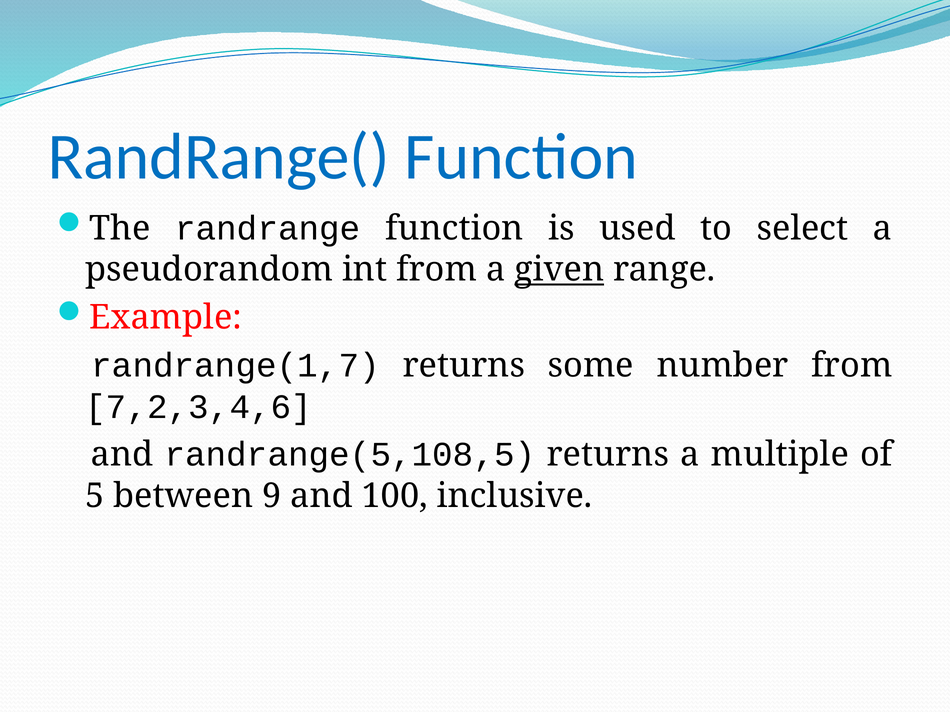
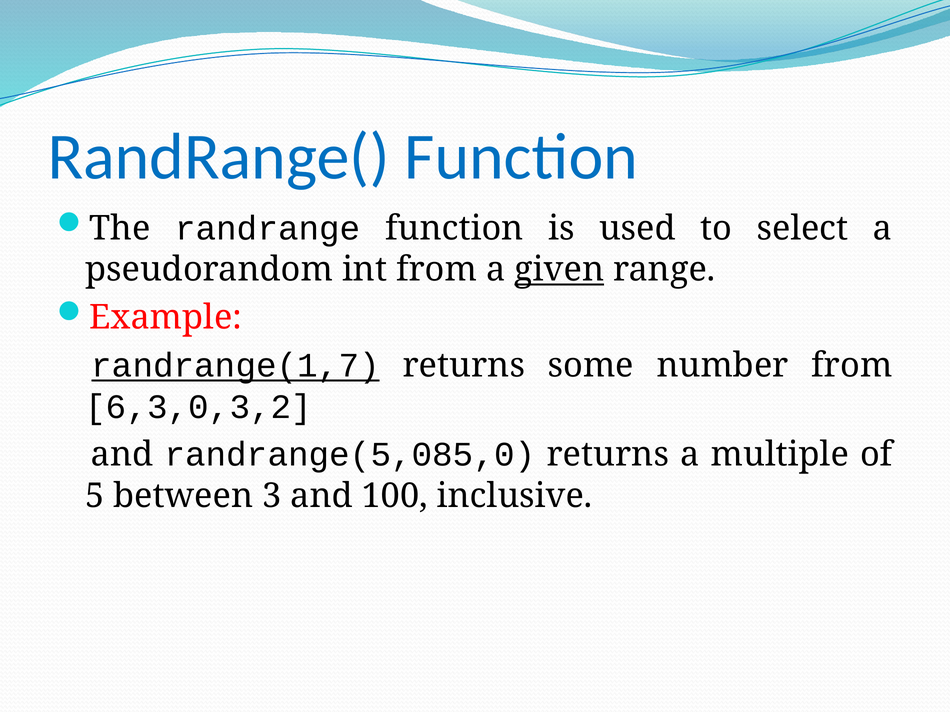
randrange(1,7 underline: none -> present
7,2,3,4,6: 7,2,3,4,6 -> 6,3,0,3,2
randrange(5,108,5: randrange(5,108,5 -> randrange(5,085,0
9: 9 -> 3
